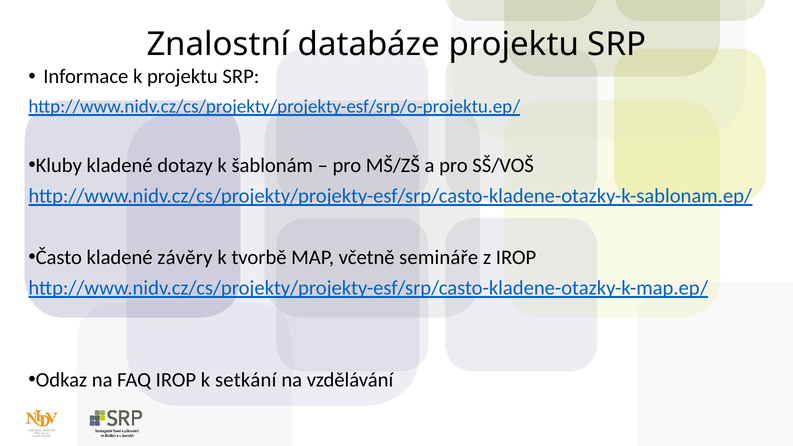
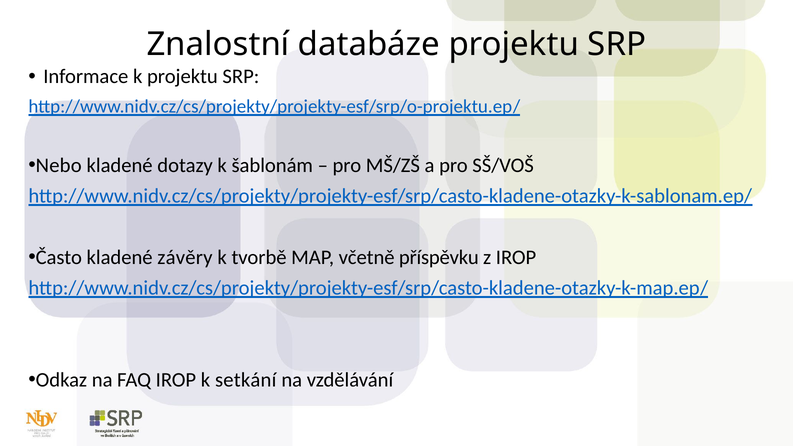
Kluby: Kluby -> Nebo
semináře: semináře -> příspěvku
